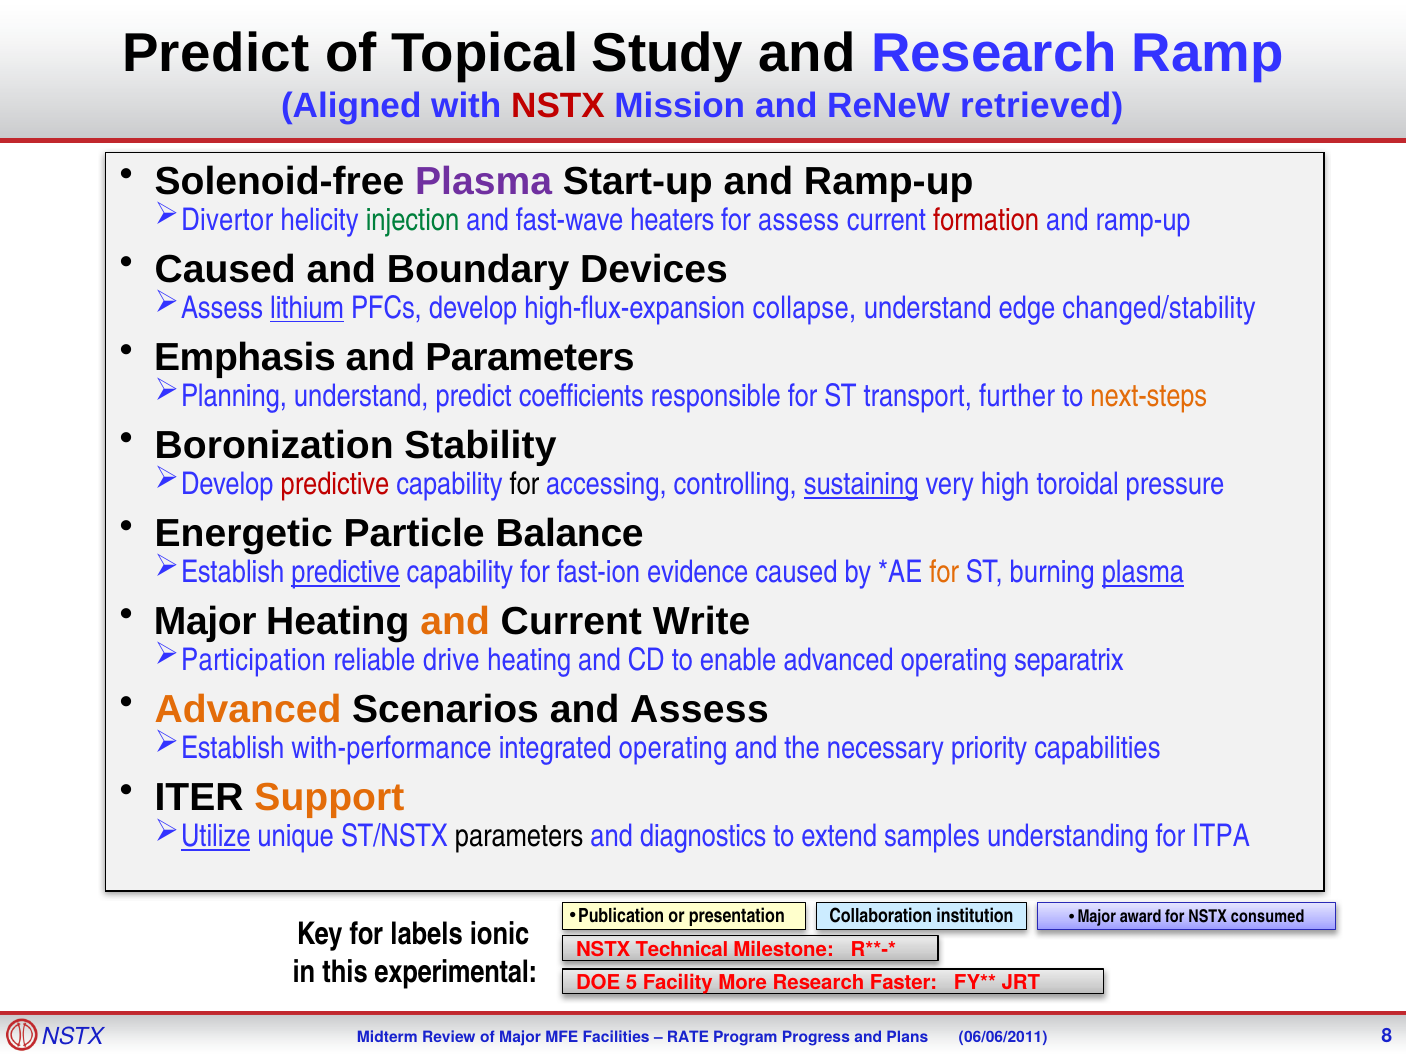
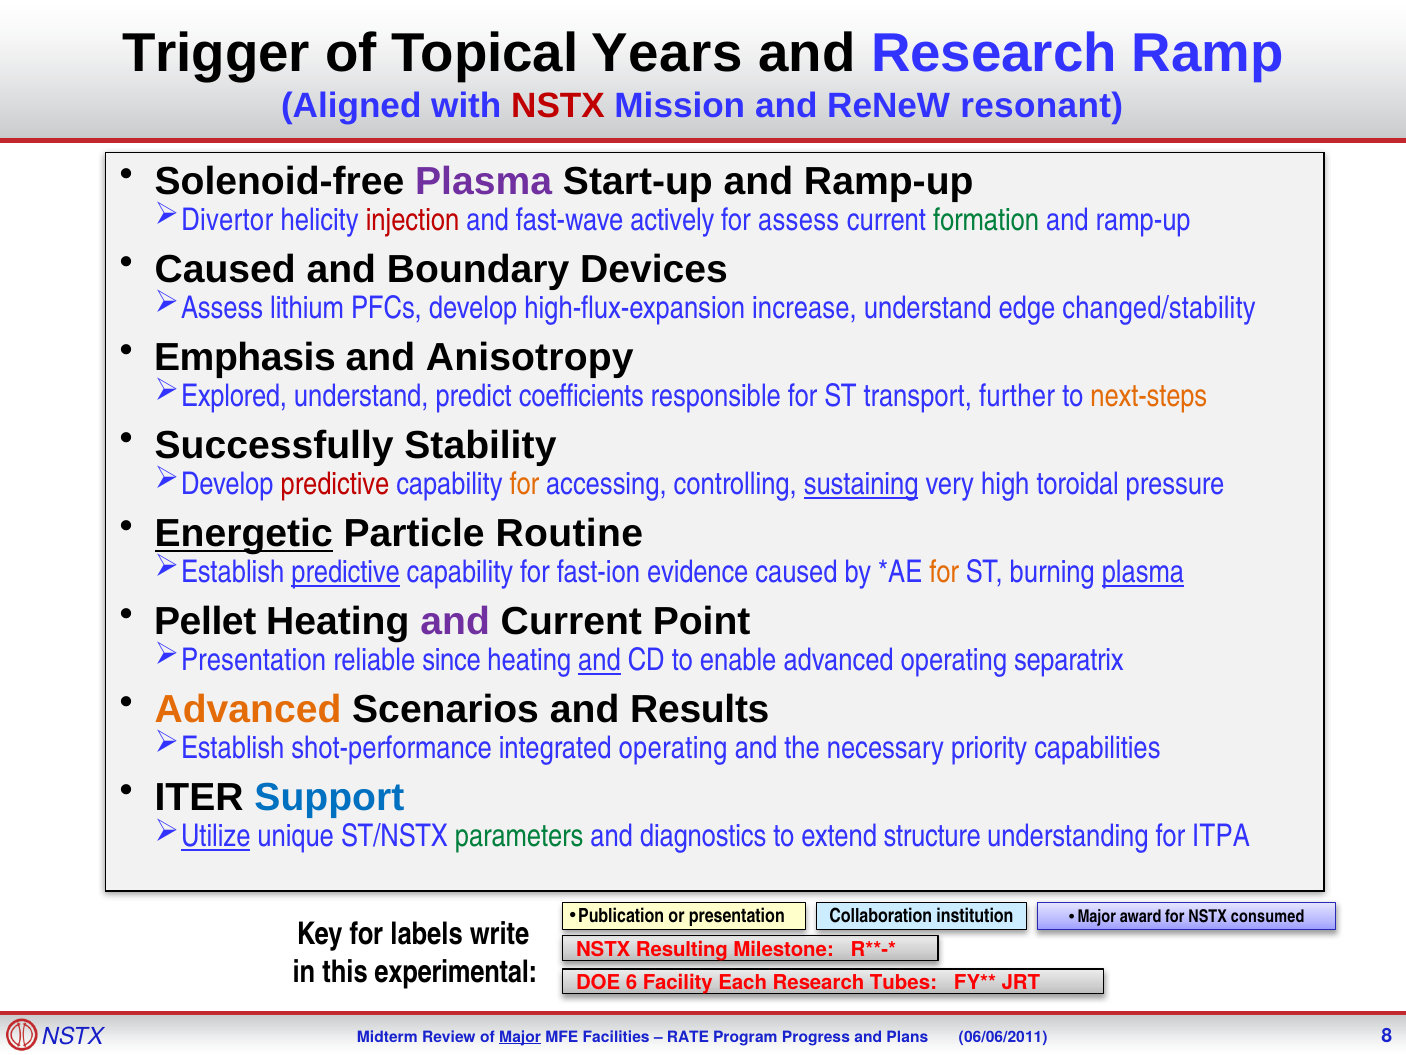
Predict at (216, 53): Predict -> Trigger
Study: Study -> Years
retrieved: retrieved -> resonant
injection colour: green -> red
heaters: heaters -> actively
formation colour: red -> green
lithium underline: present -> none
collapse: collapse -> increase
and Parameters: Parameters -> Anisotropy
Planning: Planning -> Explored
Boronization: Boronization -> Successfully
for at (524, 484) colour: black -> orange
Energetic underline: none -> present
Balance: Balance -> Routine
Major at (205, 622): Major -> Pellet
and at (455, 622) colour: orange -> purple
Write: Write -> Point
Participation at (253, 660): Participation -> Presentation
drive: drive -> since
and at (600, 660) underline: none -> present
and Assess: Assess -> Results
with-performance: with-performance -> shot-performance
Support colour: orange -> blue
parameters at (519, 836) colour: black -> green
samples: samples -> structure
ionic: ionic -> write
Technical: Technical -> Resulting
5: 5 -> 6
More: More -> Each
Faster: Faster -> Tubes
Major at (520, 1037) underline: none -> present
